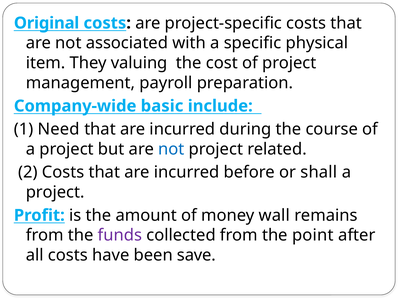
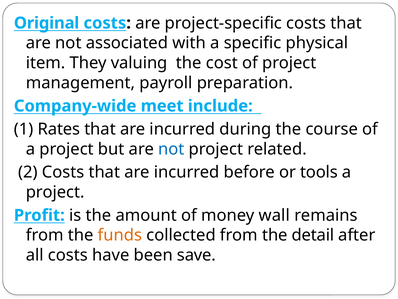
basic: basic -> meet
Need: Need -> Rates
shall: shall -> tools
funds colour: purple -> orange
point: point -> detail
